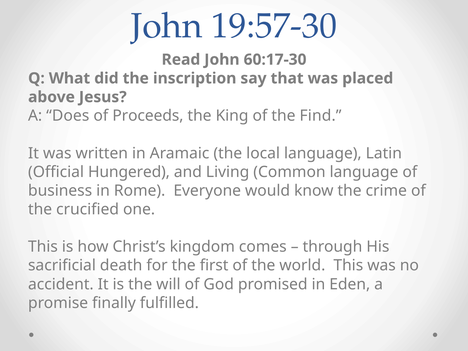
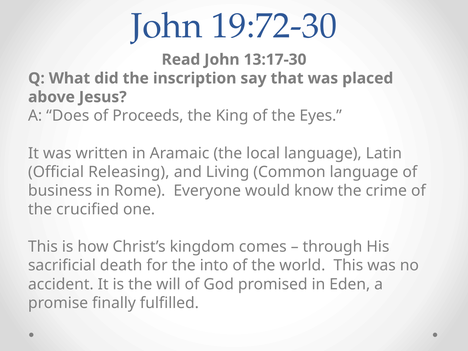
19:57-30: 19:57-30 -> 19:72-30
60:17-30: 60:17-30 -> 13:17-30
Find: Find -> Eyes
Hungered: Hungered -> Releasing
first: first -> into
